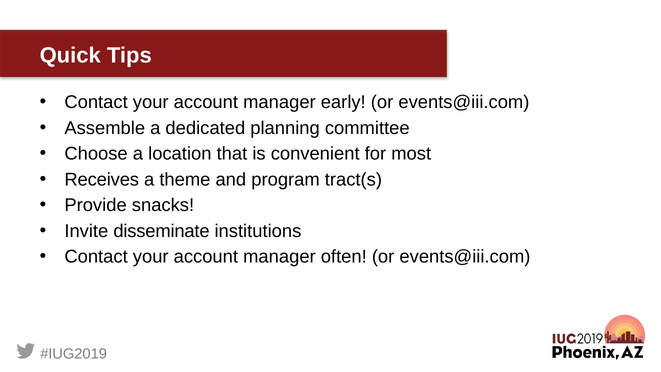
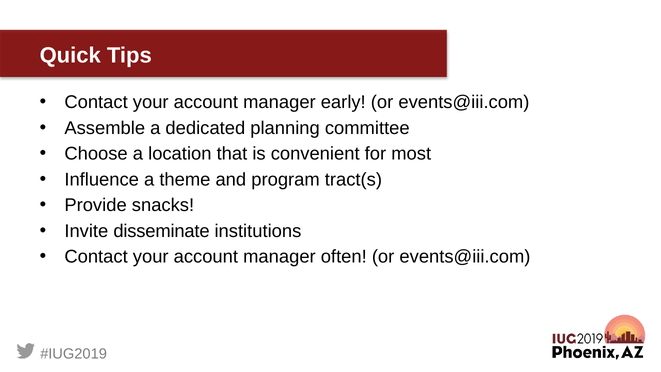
Receives: Receives -> Influence
